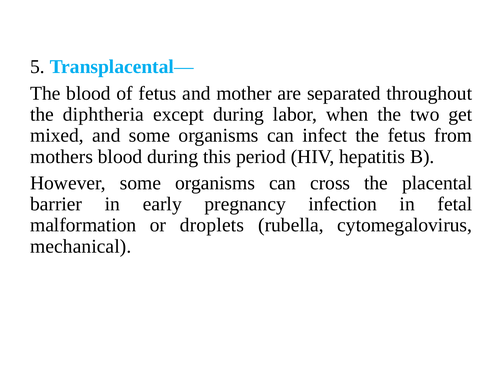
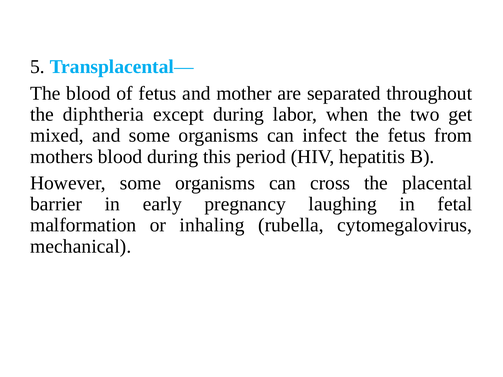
infection: infection -> laughing
droplets: droplets -> inhaling
